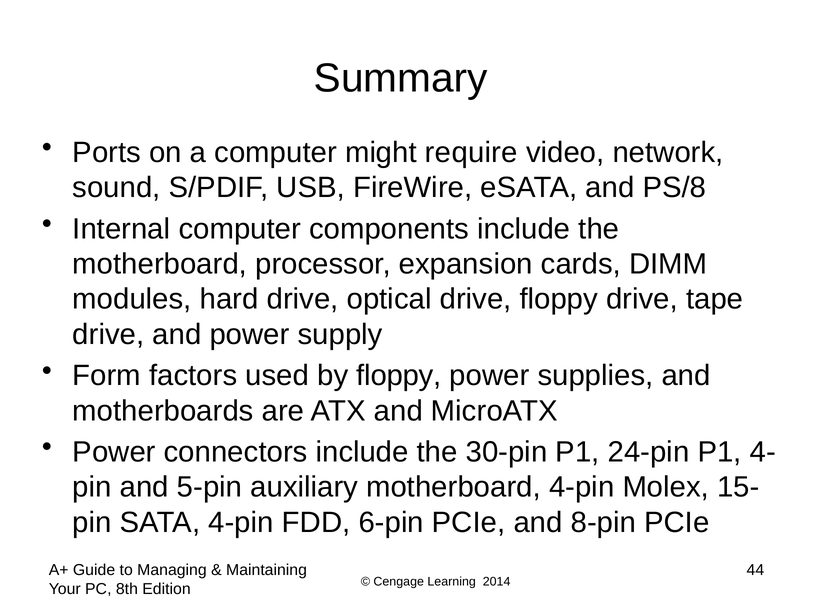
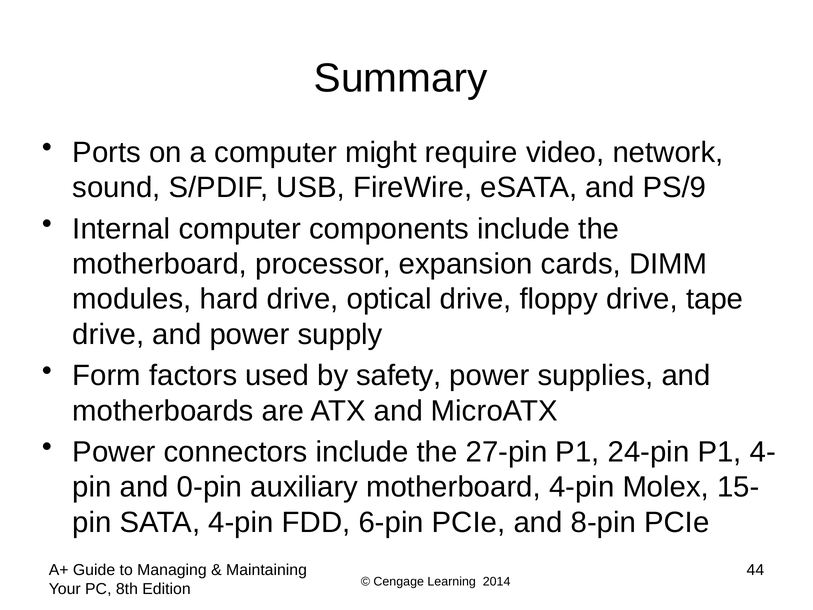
PS/8: PS/8 -> PS/9
by floppy: floppy -> safety
30-pin: 30-pin -> 27-pin
5-pin: 5-pin -> 0-pin
